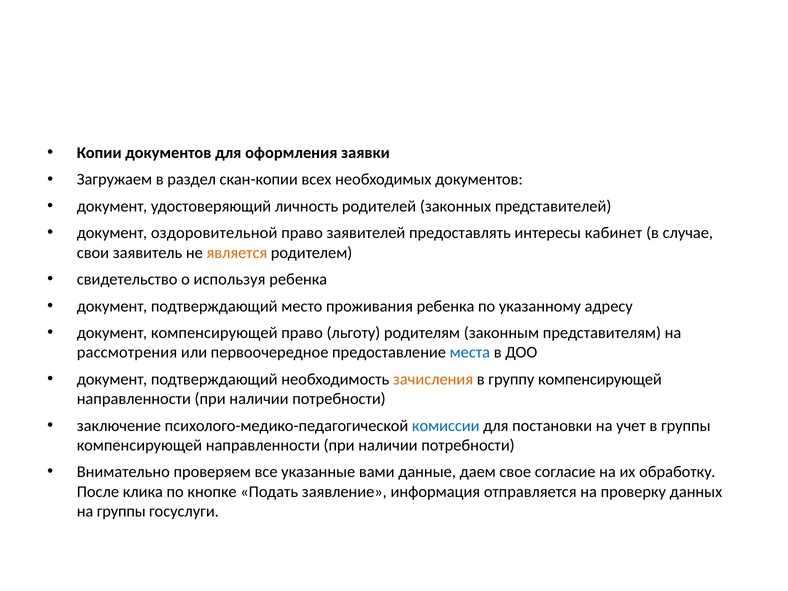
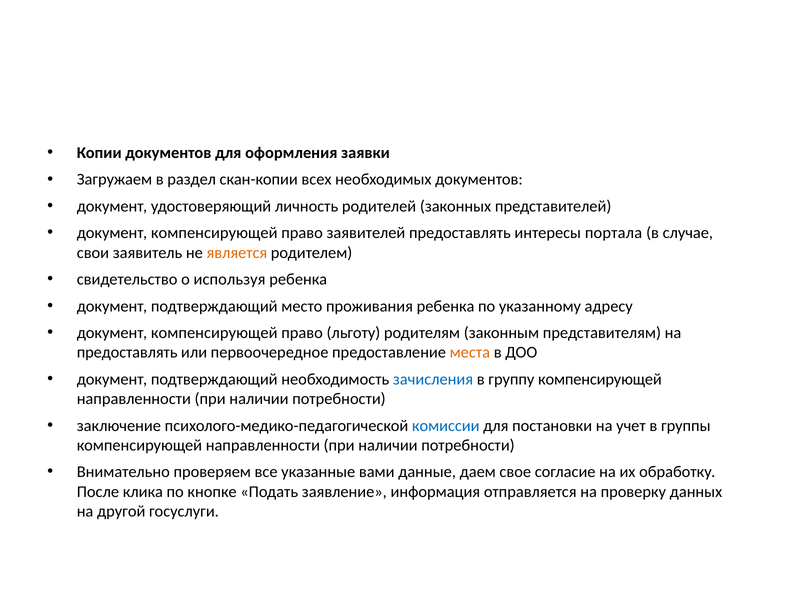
оздоровительной at (214, 233): оздоровительной -> компенсирующей
кабинет: кабинет -> портала
рассмотрения at (127, 353): рассмотрения -> предоставлять
места colour: blue -> orange
зачисления colour: orange -> blue
на группы: группы -> другой
